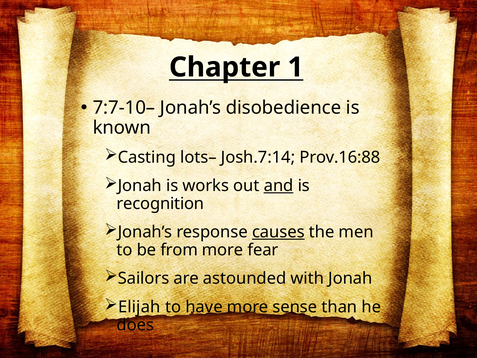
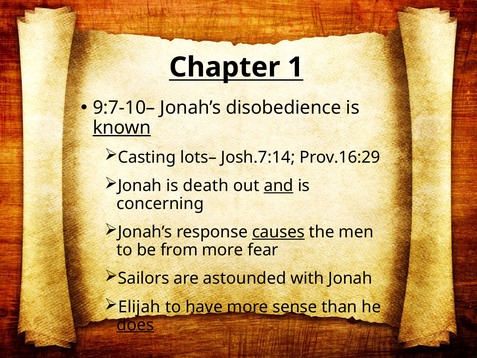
7:7-10–: 7:7-10– -> 9:7-10–
known underline: none -> present
Prov.16:88: Prov.16:88 -> Prov.16:29
works: works -> death
recognition: recognition -> concerning
does underline: none -> present
